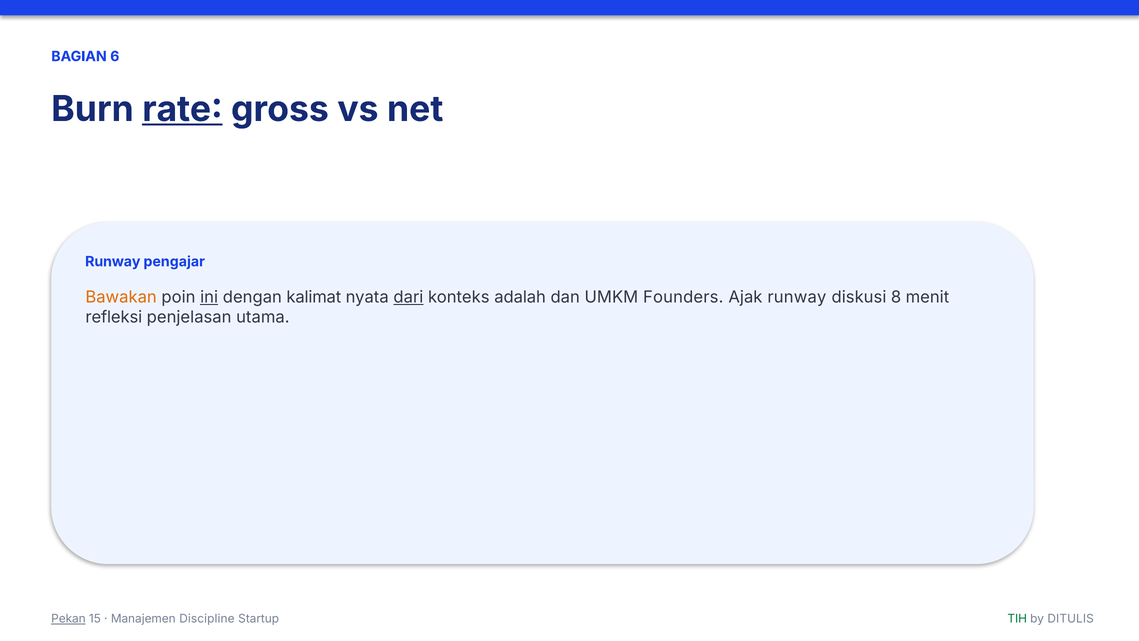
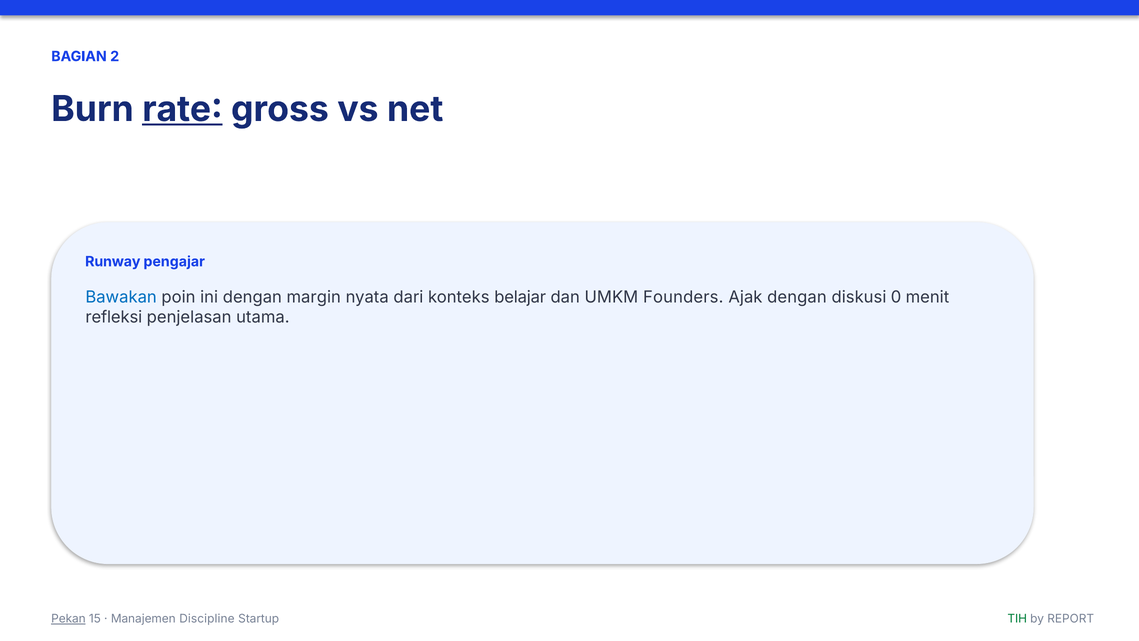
6: 6 -> 2
Bawakan colour: orange -> blue
ini underline: present -> none
kalimat: kalimat -> margin
dari underline: present -> none
adalah: adalah -> belajar
Ajak runway: runway -> dengan
8: 8 -> 0
DITULIS: DITULIS -> REPORT
